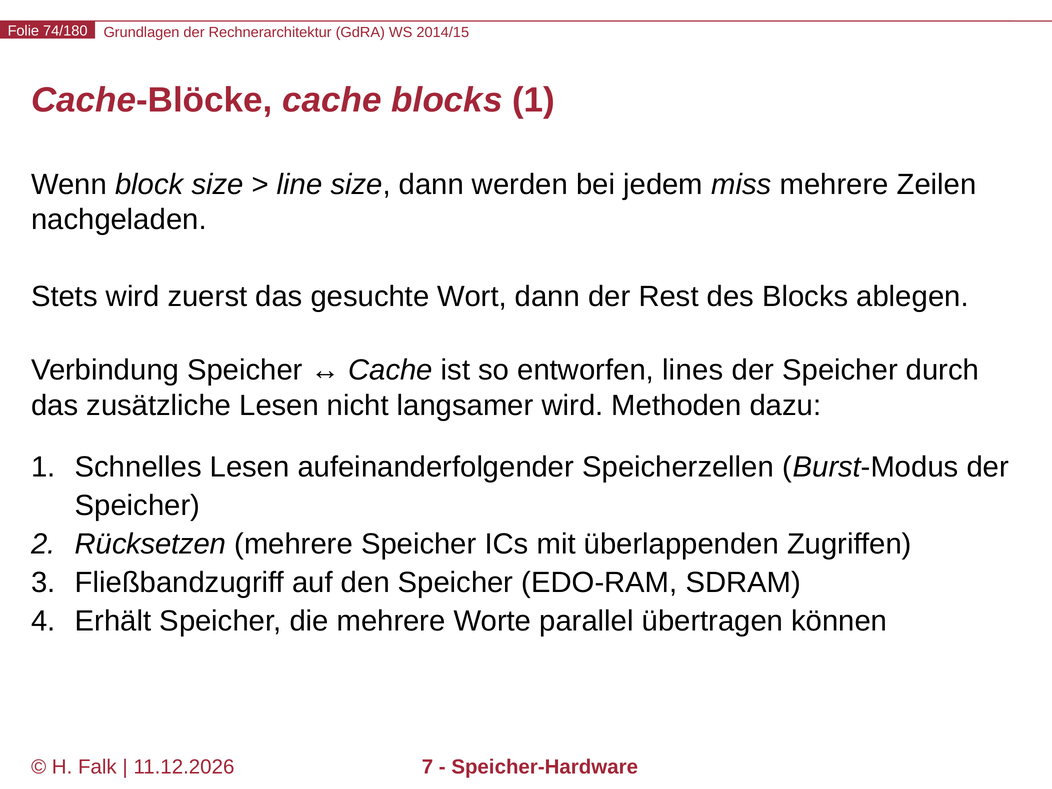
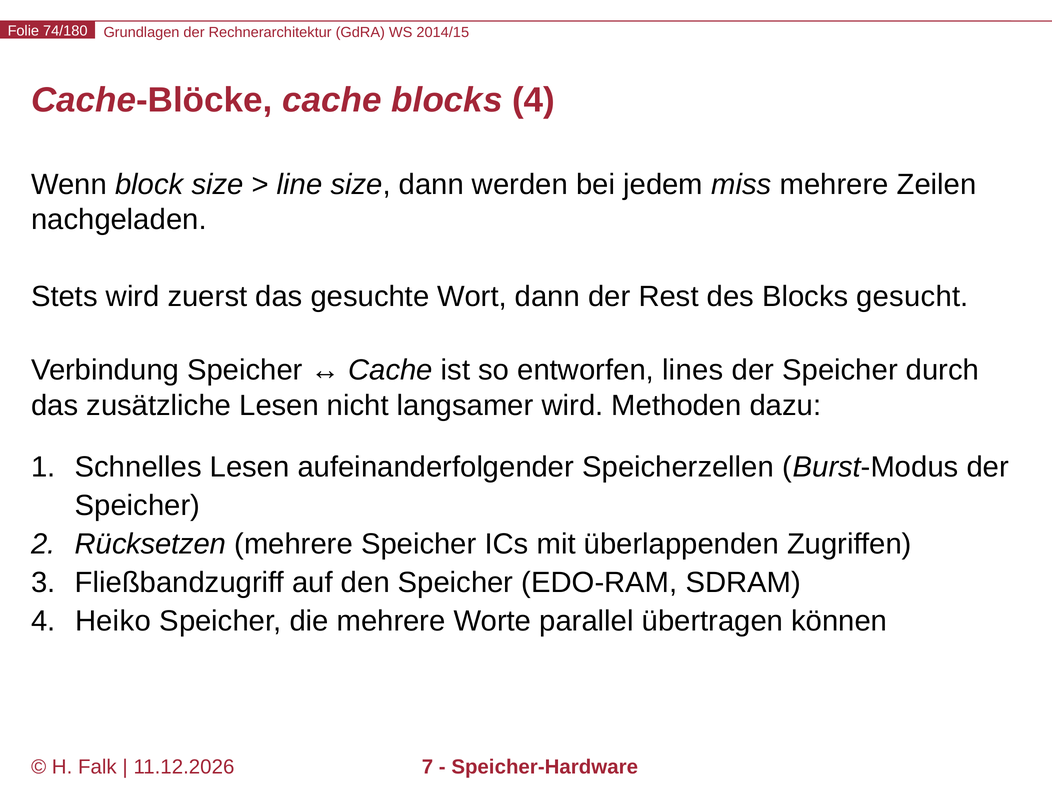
blocks 1: 1 -> 4
ablegen: ablegen -> gesucht
Erhält: Erhält -> Heiko
